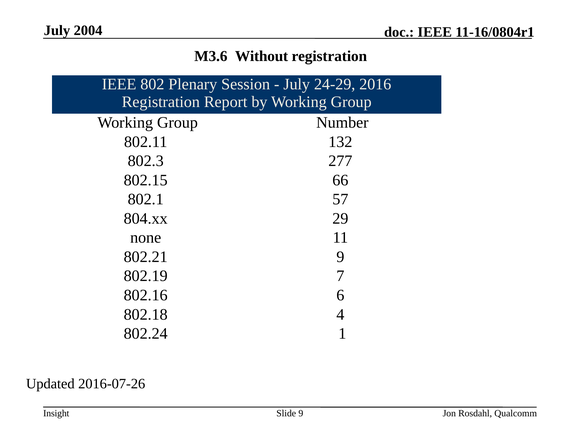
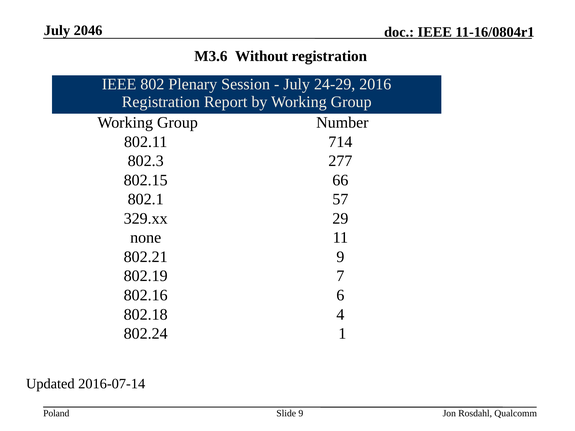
2004: 2004 -> 2046
132: 132 -> 714
804.xx: 804.xx -> 329.xx
2016-07-26: 2016-07-26 -> 2016-07-14
Insight: Insight -> Poland
